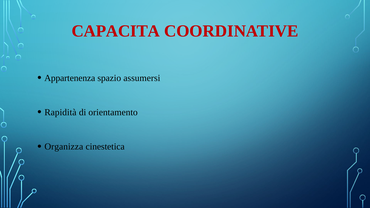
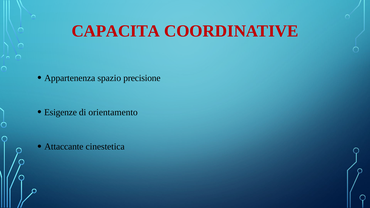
assumersi: assumersi -> precisione
Rapidità: Rapidità -> Esigenze
Organizza: Organizza -> Attaccante
